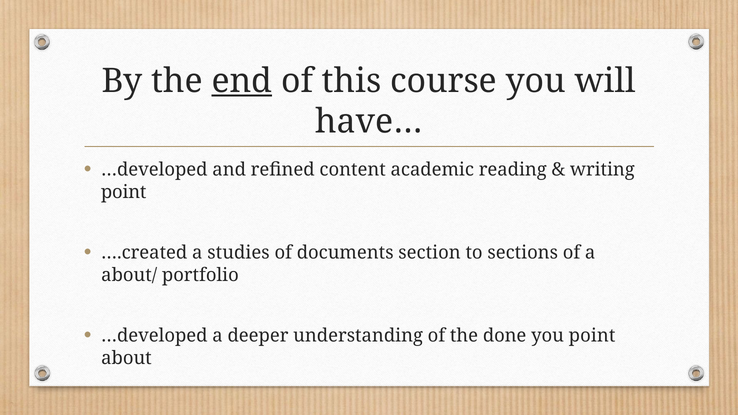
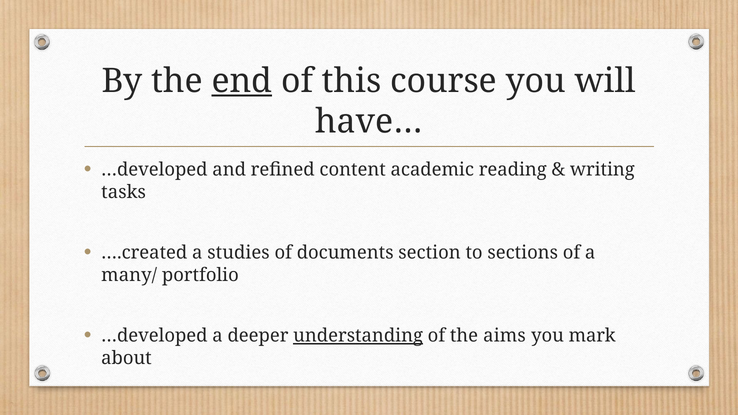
point at (124, 192): point -> tasks
about/: about/ -> many/
understanding underline: none -> present
done: done -> aims
you point: point -> mark
